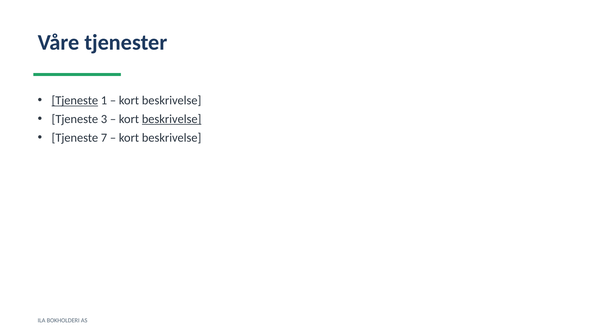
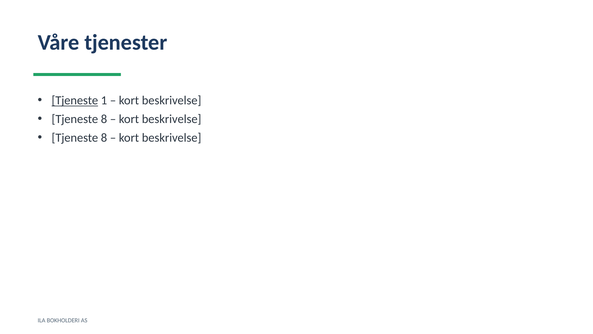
3 at (104, 119): 3 -> 8
beskrivelse at (172, 119) underline: present -> none
7 at (104, 138): 7 -> 8
